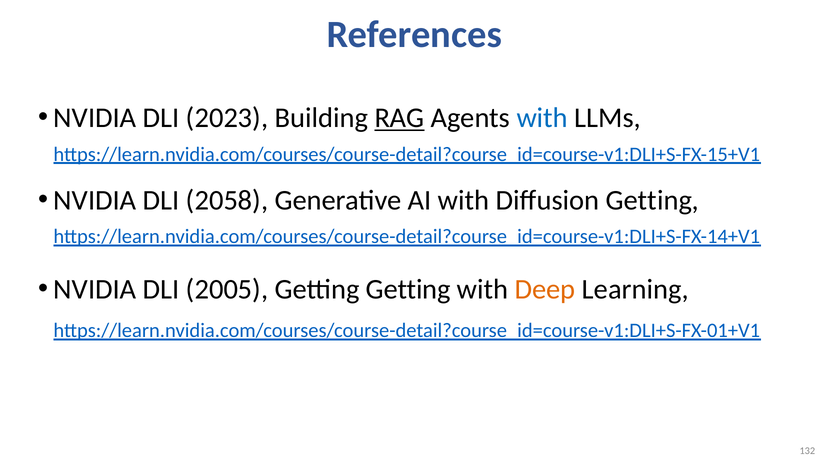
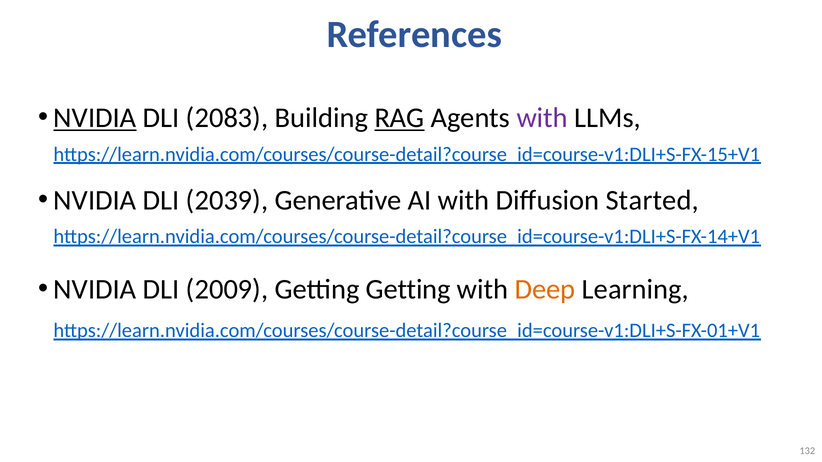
NVIDIA at (95, 118) underline: none -> present
2023: 2023 -> 2083
with at (542, 118) colour: blue -> purple
2058: 2058 -> 2039
Diffusion Getting: Getting -> Started
2005: 2005 -> 2009
